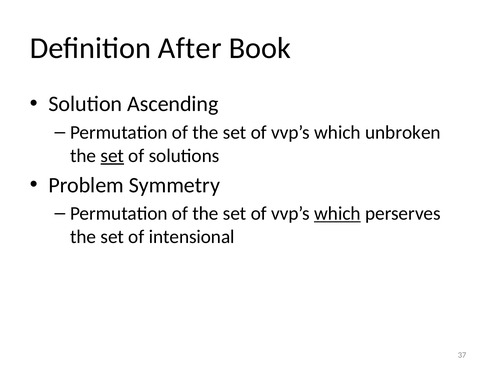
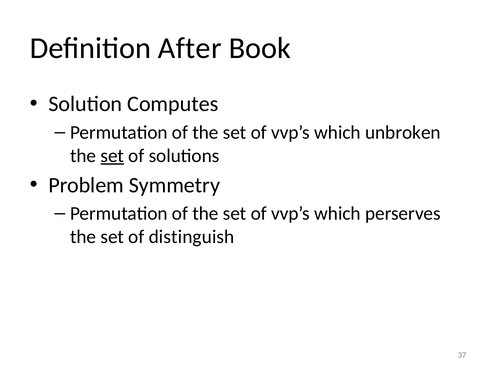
Ascending: Ascending -> Computes
which at (337, 214) underline: present -> none
intensional: intensional -> distinguish
